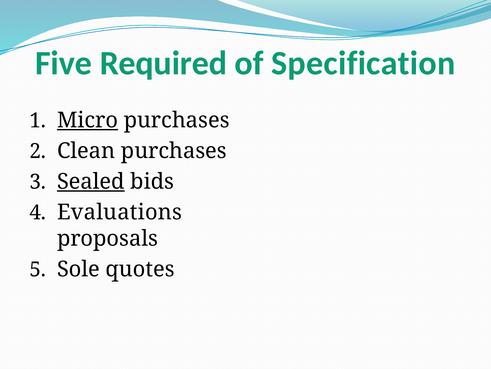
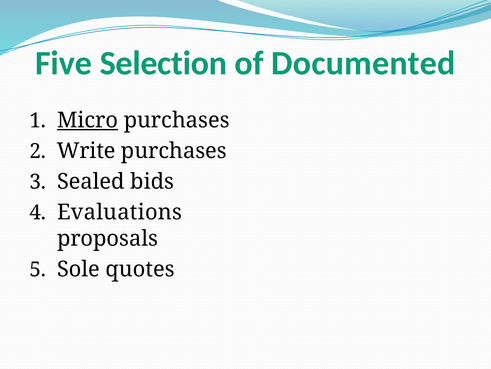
Required: Required -> Selection
Specification: Specification -> Documented
Clean: Clean -> Write
Sealed underline: present -> none
